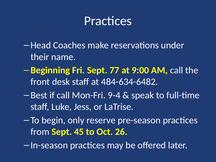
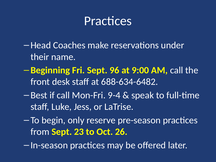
77: 77 -> 96
484-634-6482: 484-634-6482 -> 688-634-6482
45: 45 -> 23
